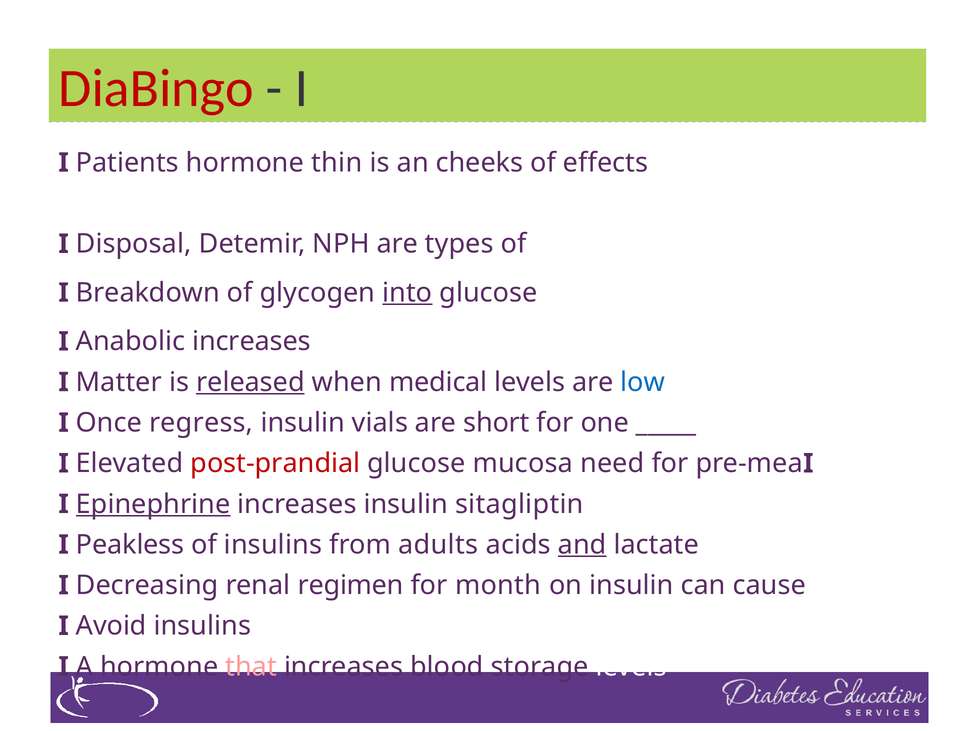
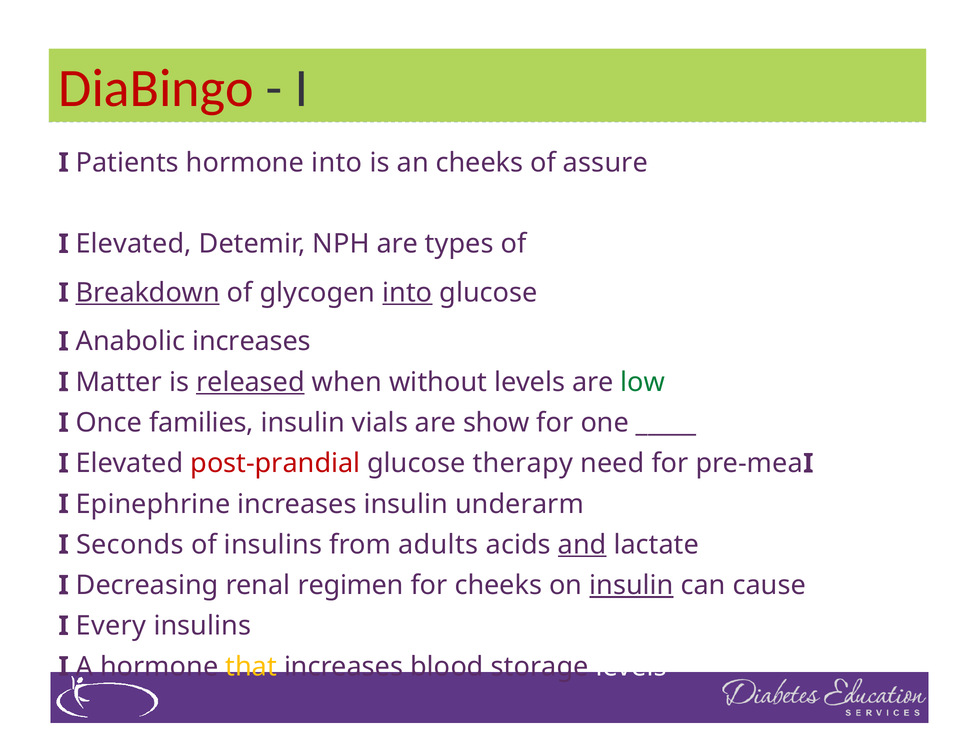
hormone thin: thin -> into
effects: effects -> assure
Disposal at (134, 244): Disposal -> Elevated
Breakdown underline: none -> present
medical: medical -> without
low colour: blue -> green
regress: regress -> families
short: short -> show
mucosa: mucosa -> therapy
Epinephrine underline: present -> none
sitagliptin: sitagliptin -> underarm
Peakless: Peakless -> Seconds
for month: month -> cheeks
insulin at (631, 586) underline: none -> present
Avoid: Avoid -> Every
that colour: pink -> yellow
